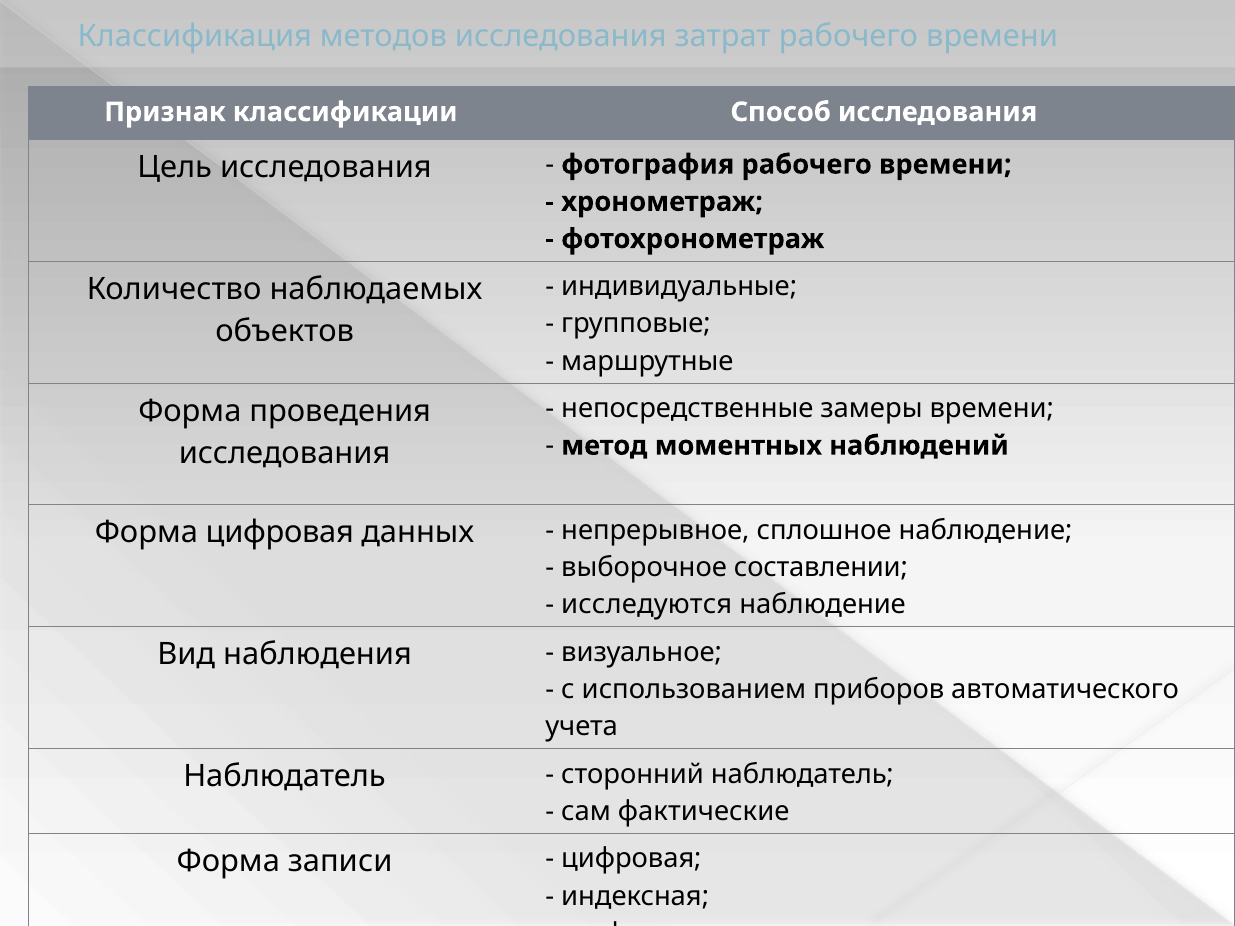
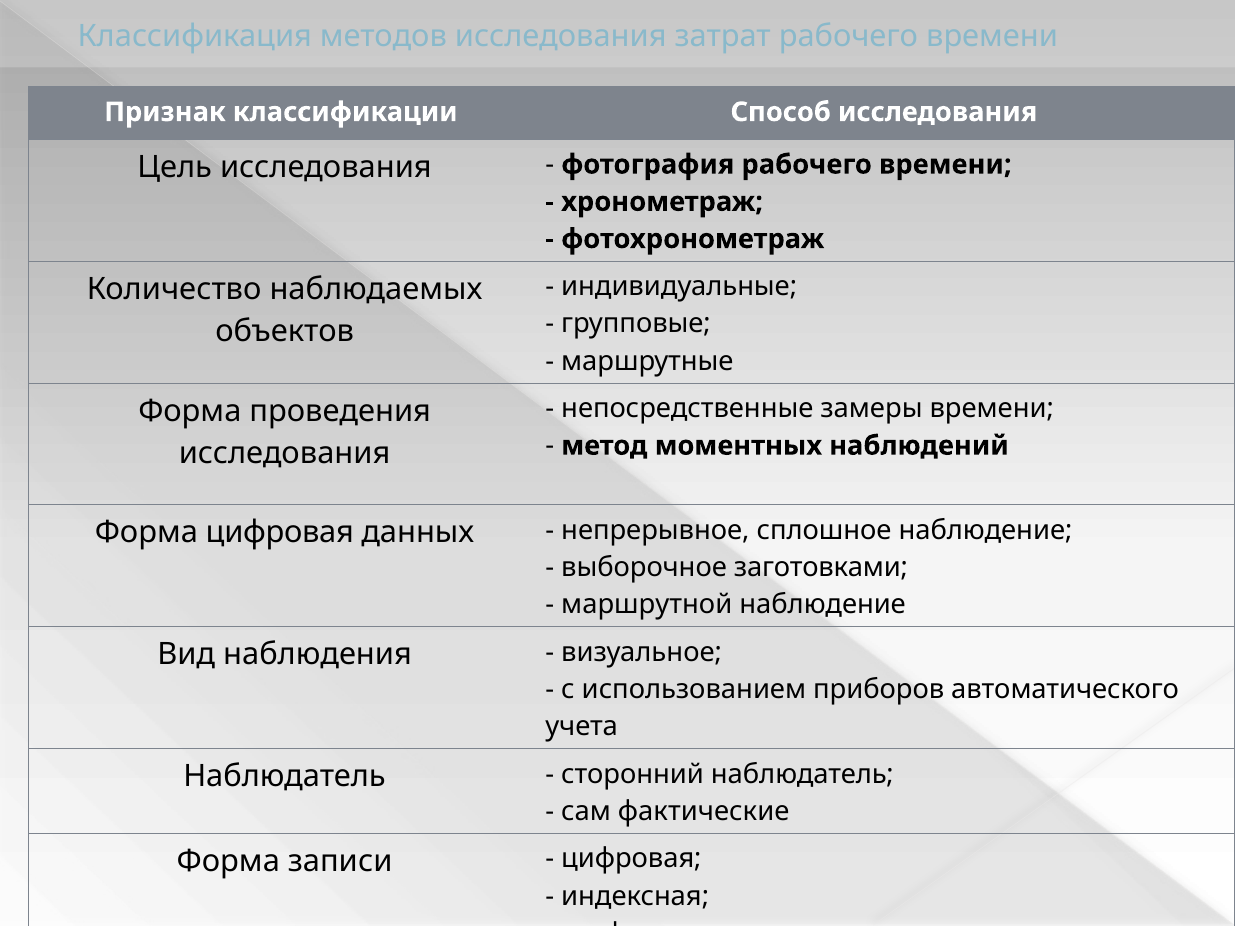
составлении: составлении -> заготовками
исследуются: исследуются -> маршрутной
